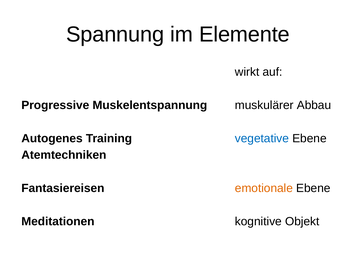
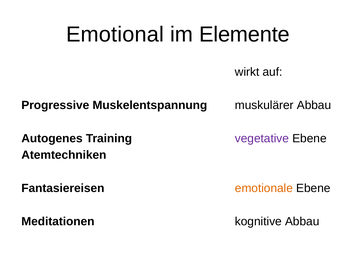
Spannung: Spannung -> Emotional
vegetative colour: blue -> purple
kognitive Objekt: Objekt -> Abbau
